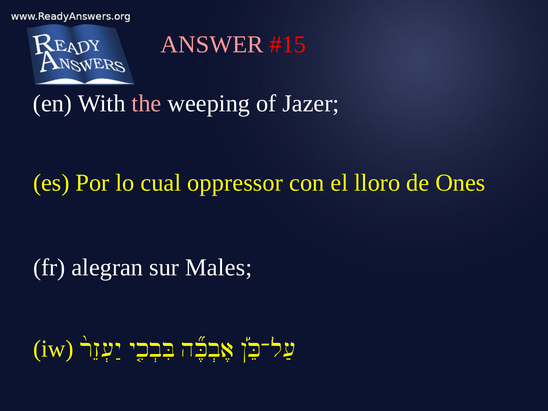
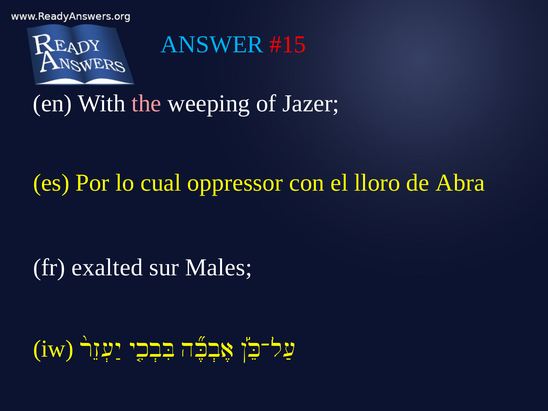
ANSWER colour: pink -> light blue
Ones: Ones -> Abra
alegran: alegran -> exalted
